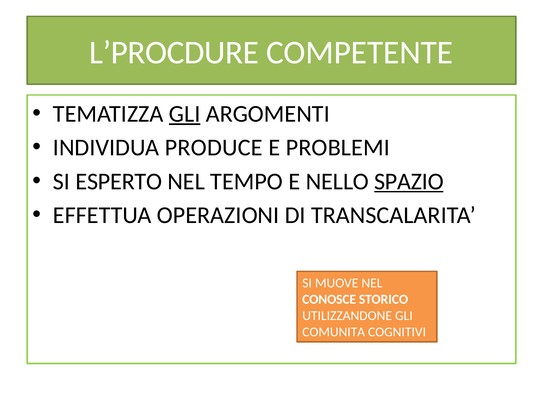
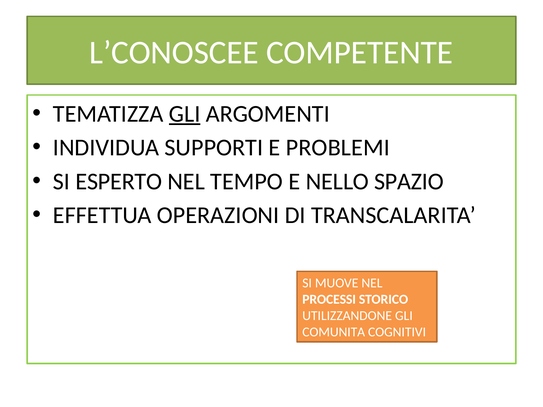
L’PROCDURE: L’PROCDURE -> L’CONOSCEE
PRODUCE: PRODUCE -> SUPPORTI
SPAZIO underline: present -> none
CONOSCE: CONOSCE -> PROCESSI
